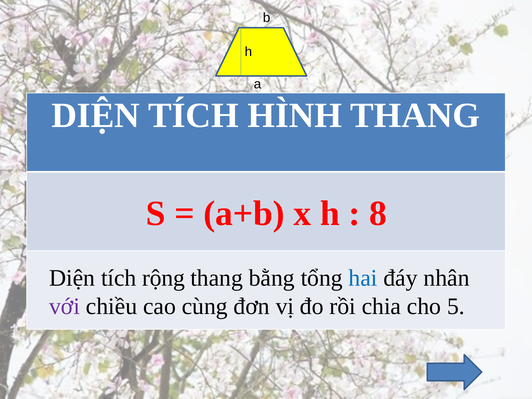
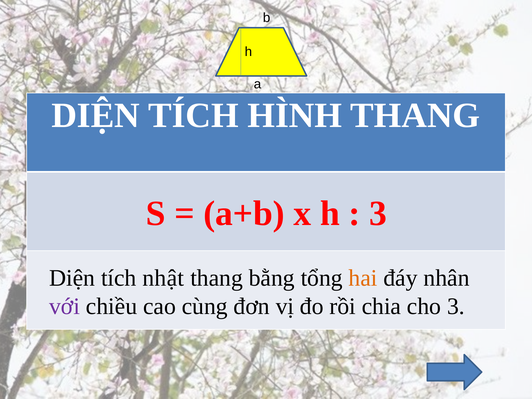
8 at (378, 213): 8 -> 3
rộng: rộng -> nhật
hai colour: blue -> orange
cho 5: 5 -> 3
